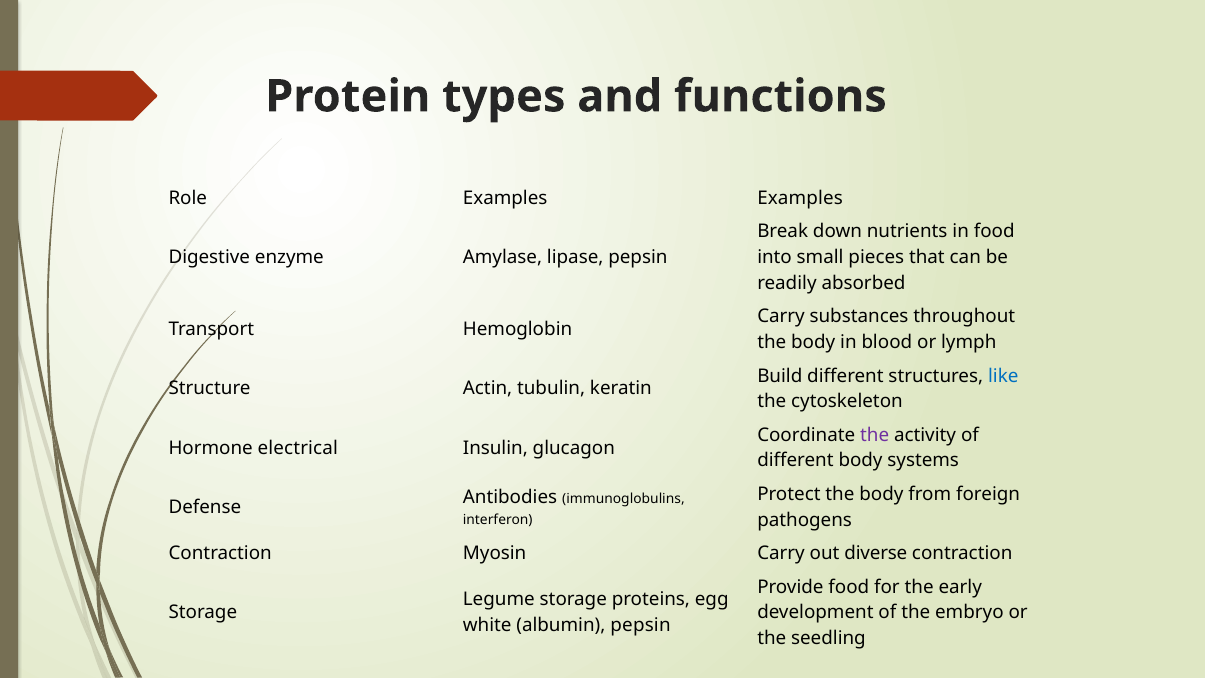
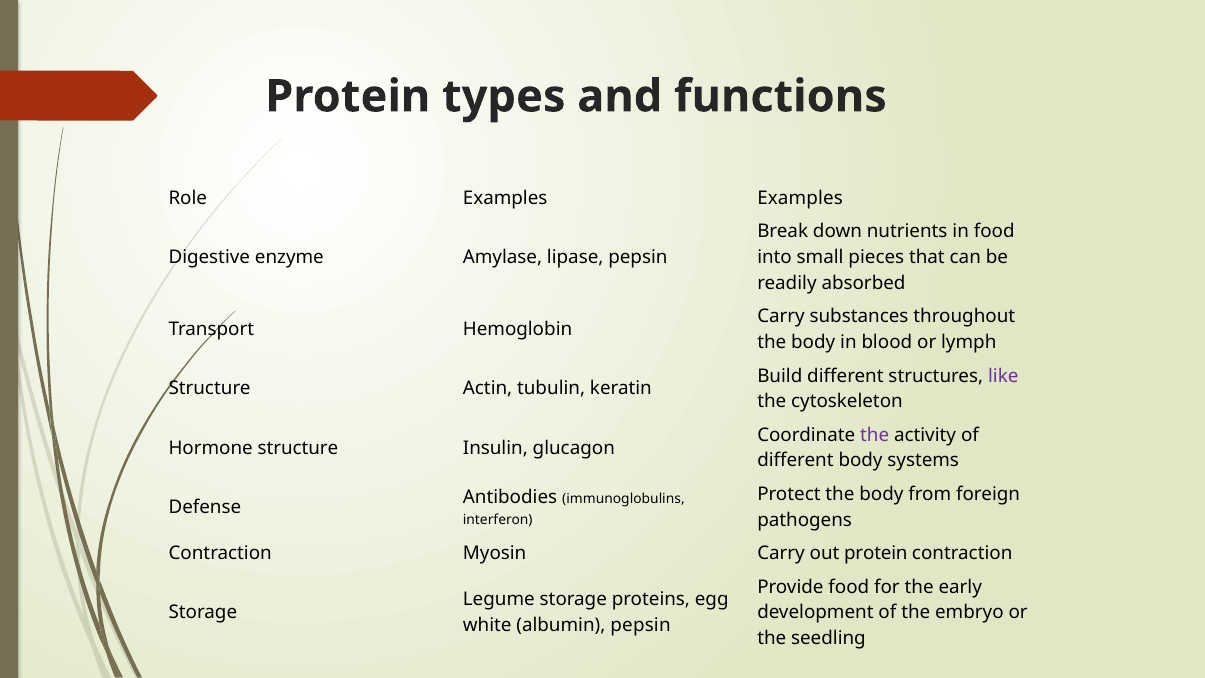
like colour: blue -> purple
Hormone electrical: electrical -> structure
out diverse: diverse -> protein
